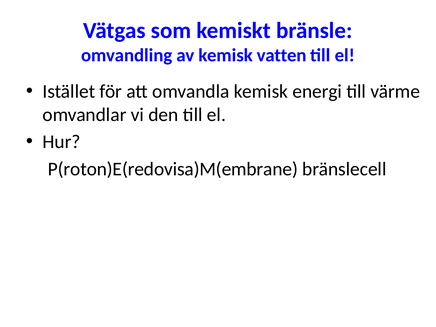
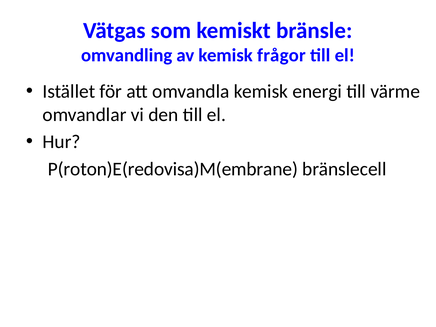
vatten: vatten -> frågor
